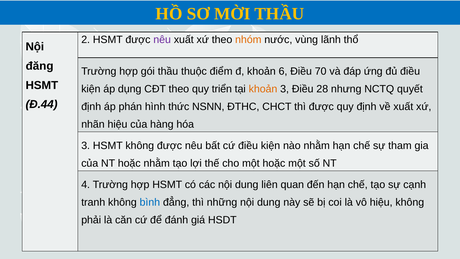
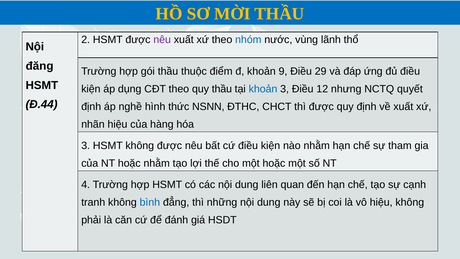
nhóm colour: orange -> blue
6: 6 -> 9
70: 70 -> 29
quy triển: triển -> thầu
khoản at (263, 89) colour: orange -> blue
28: 28 -> 12
phán: phán -> nghề
